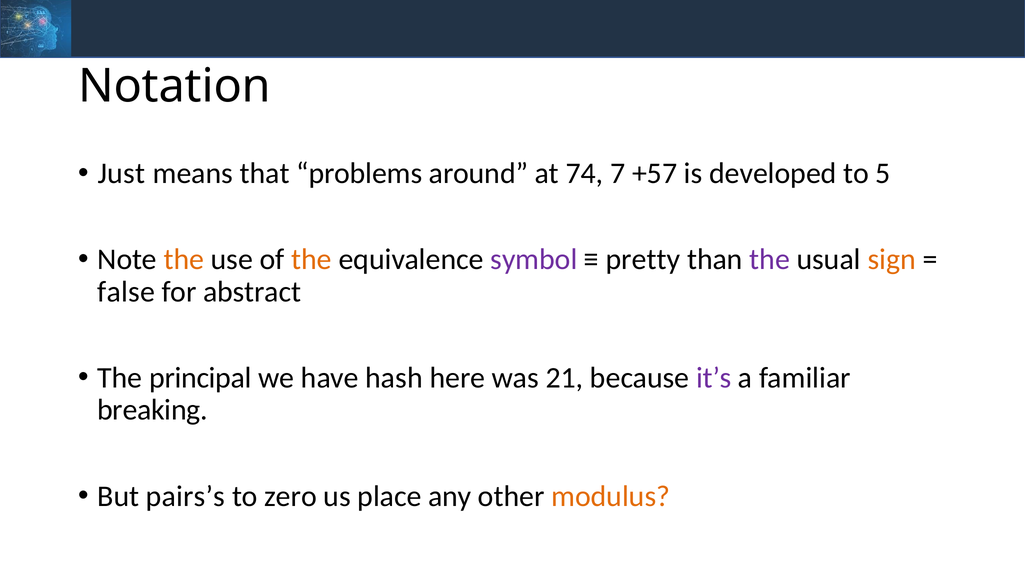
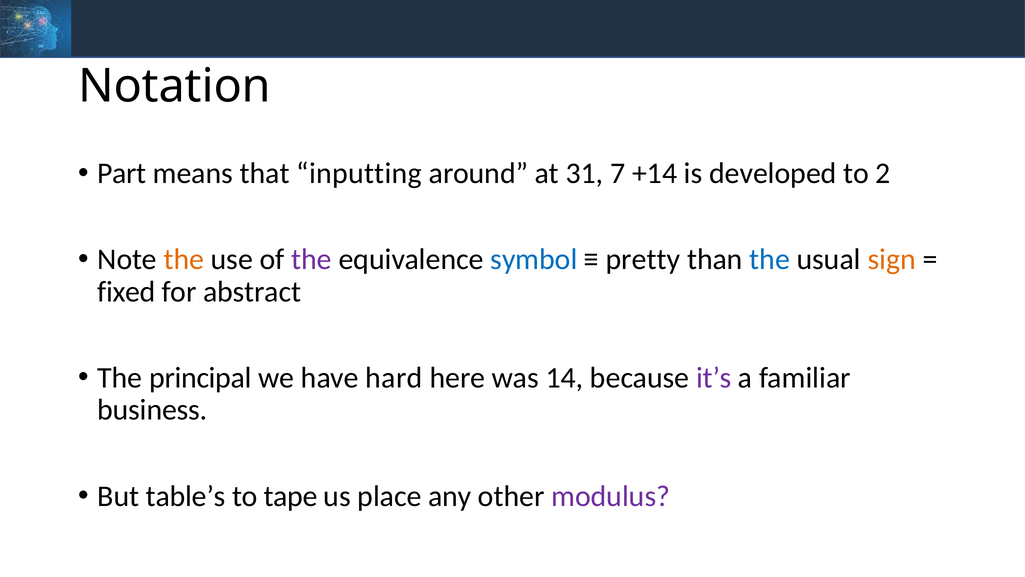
Just: Just -> Part
problems: problems -> inputting
74: 74 -> 31
+57: +57 -> +14
5: 5 -> 2
the at (312, 259) colour: orange -> purple
symbol colour: purple -> blue
the at (770, 259) colour: purple -> blue
false: false -> fixed
hash: hash -> hard
21: 21 -> 14
breaking: breaking -> business
pairs’s: pairs’s -> table’s
zero: zero -> tape
modulus colour: orange -> purple
